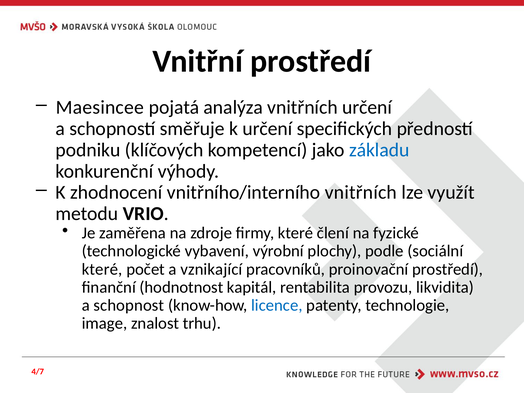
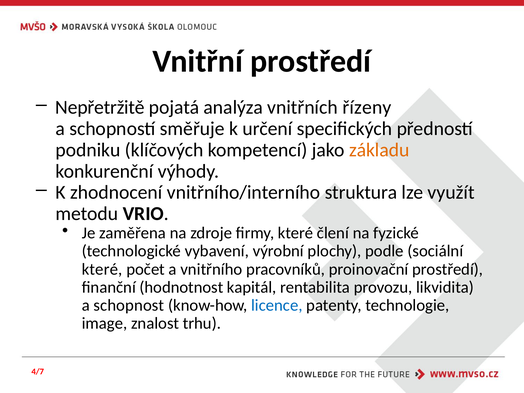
Maesincee: Maesincee -> Nepřetržitě
vnitřních určení: určení -> řízeny
základu colour: blue -> orange
vnitřního/interního vnitřních: vnitřních -> struktura
vznikající: vznikající -> vnitřního
